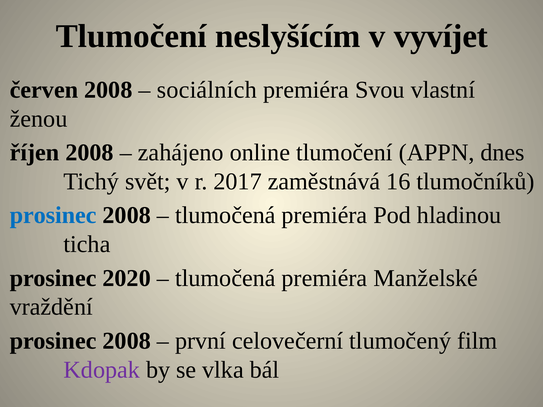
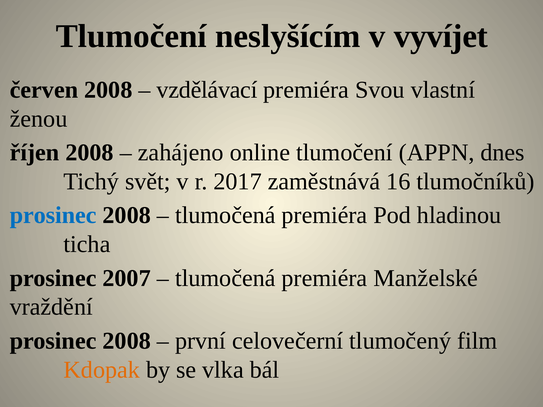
sociálních: sociálních -> vzdělávací
2020: 2020 -> 2007
Kdopak colour: purple -> orange
